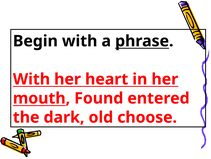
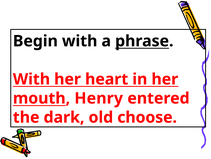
Found: Found -> Henry
